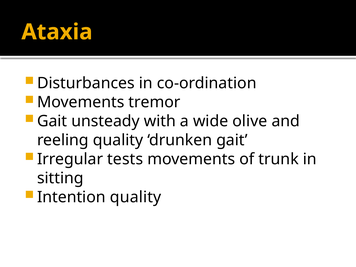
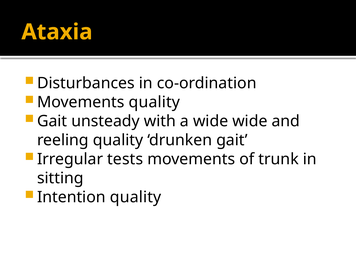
Movements tremor: tremor -> quality
wide olive: olive -> wide
